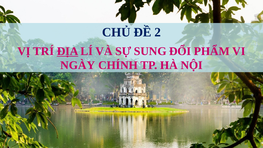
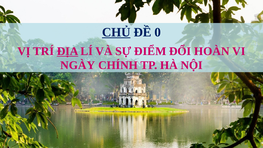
CHỦ underline: none -> present
2: 2 -> 0
SUNG: SUNG -> ĐIỂM
PHẨM: PHẨM -> HOÀN
